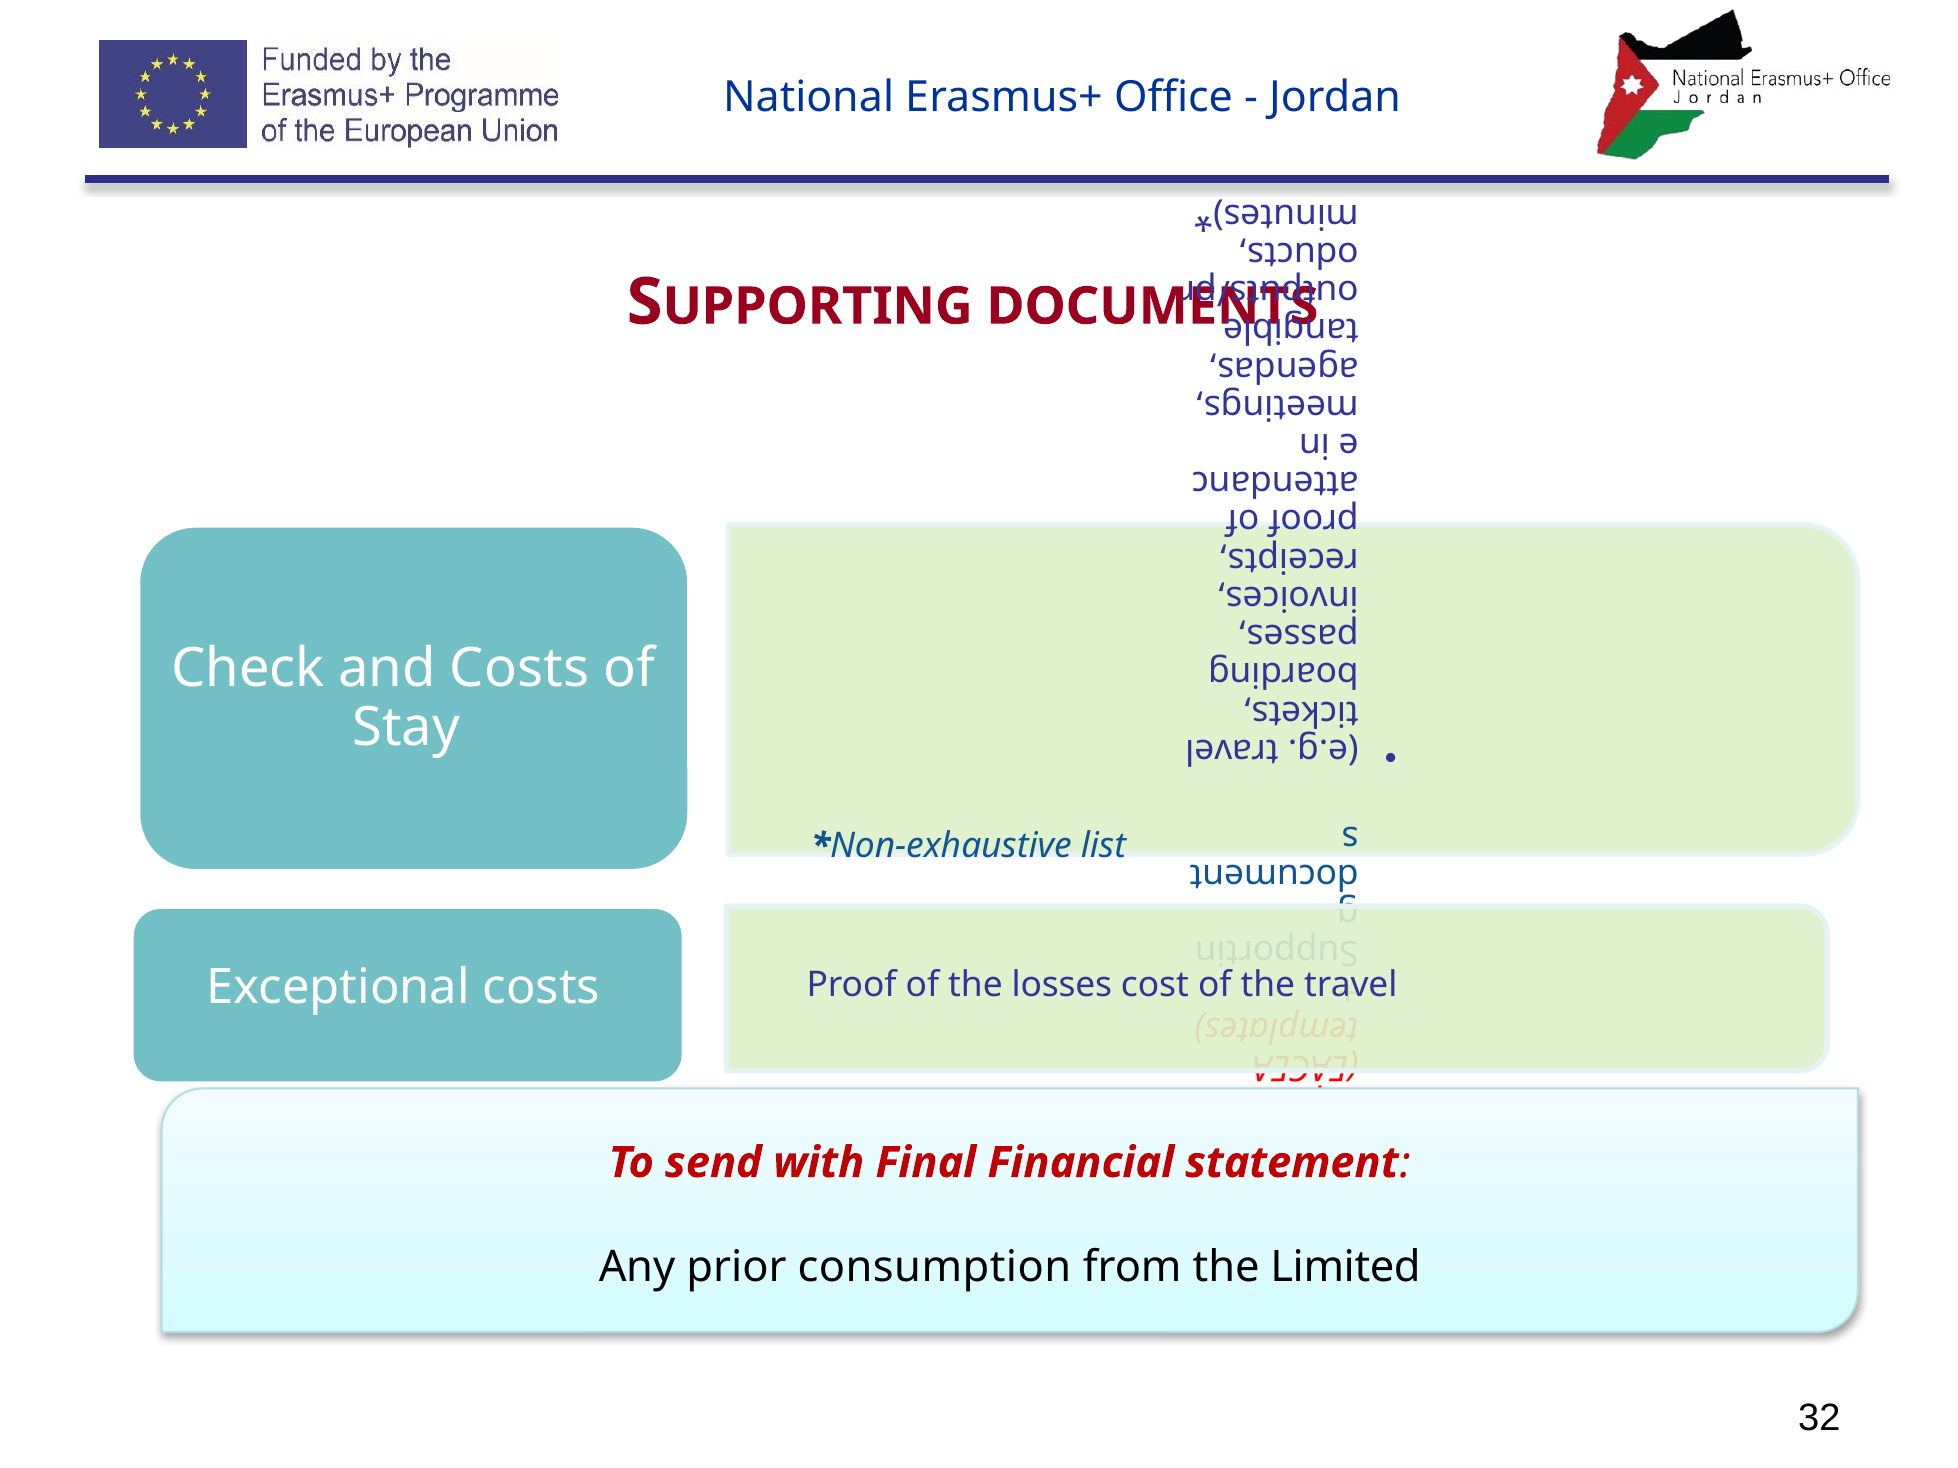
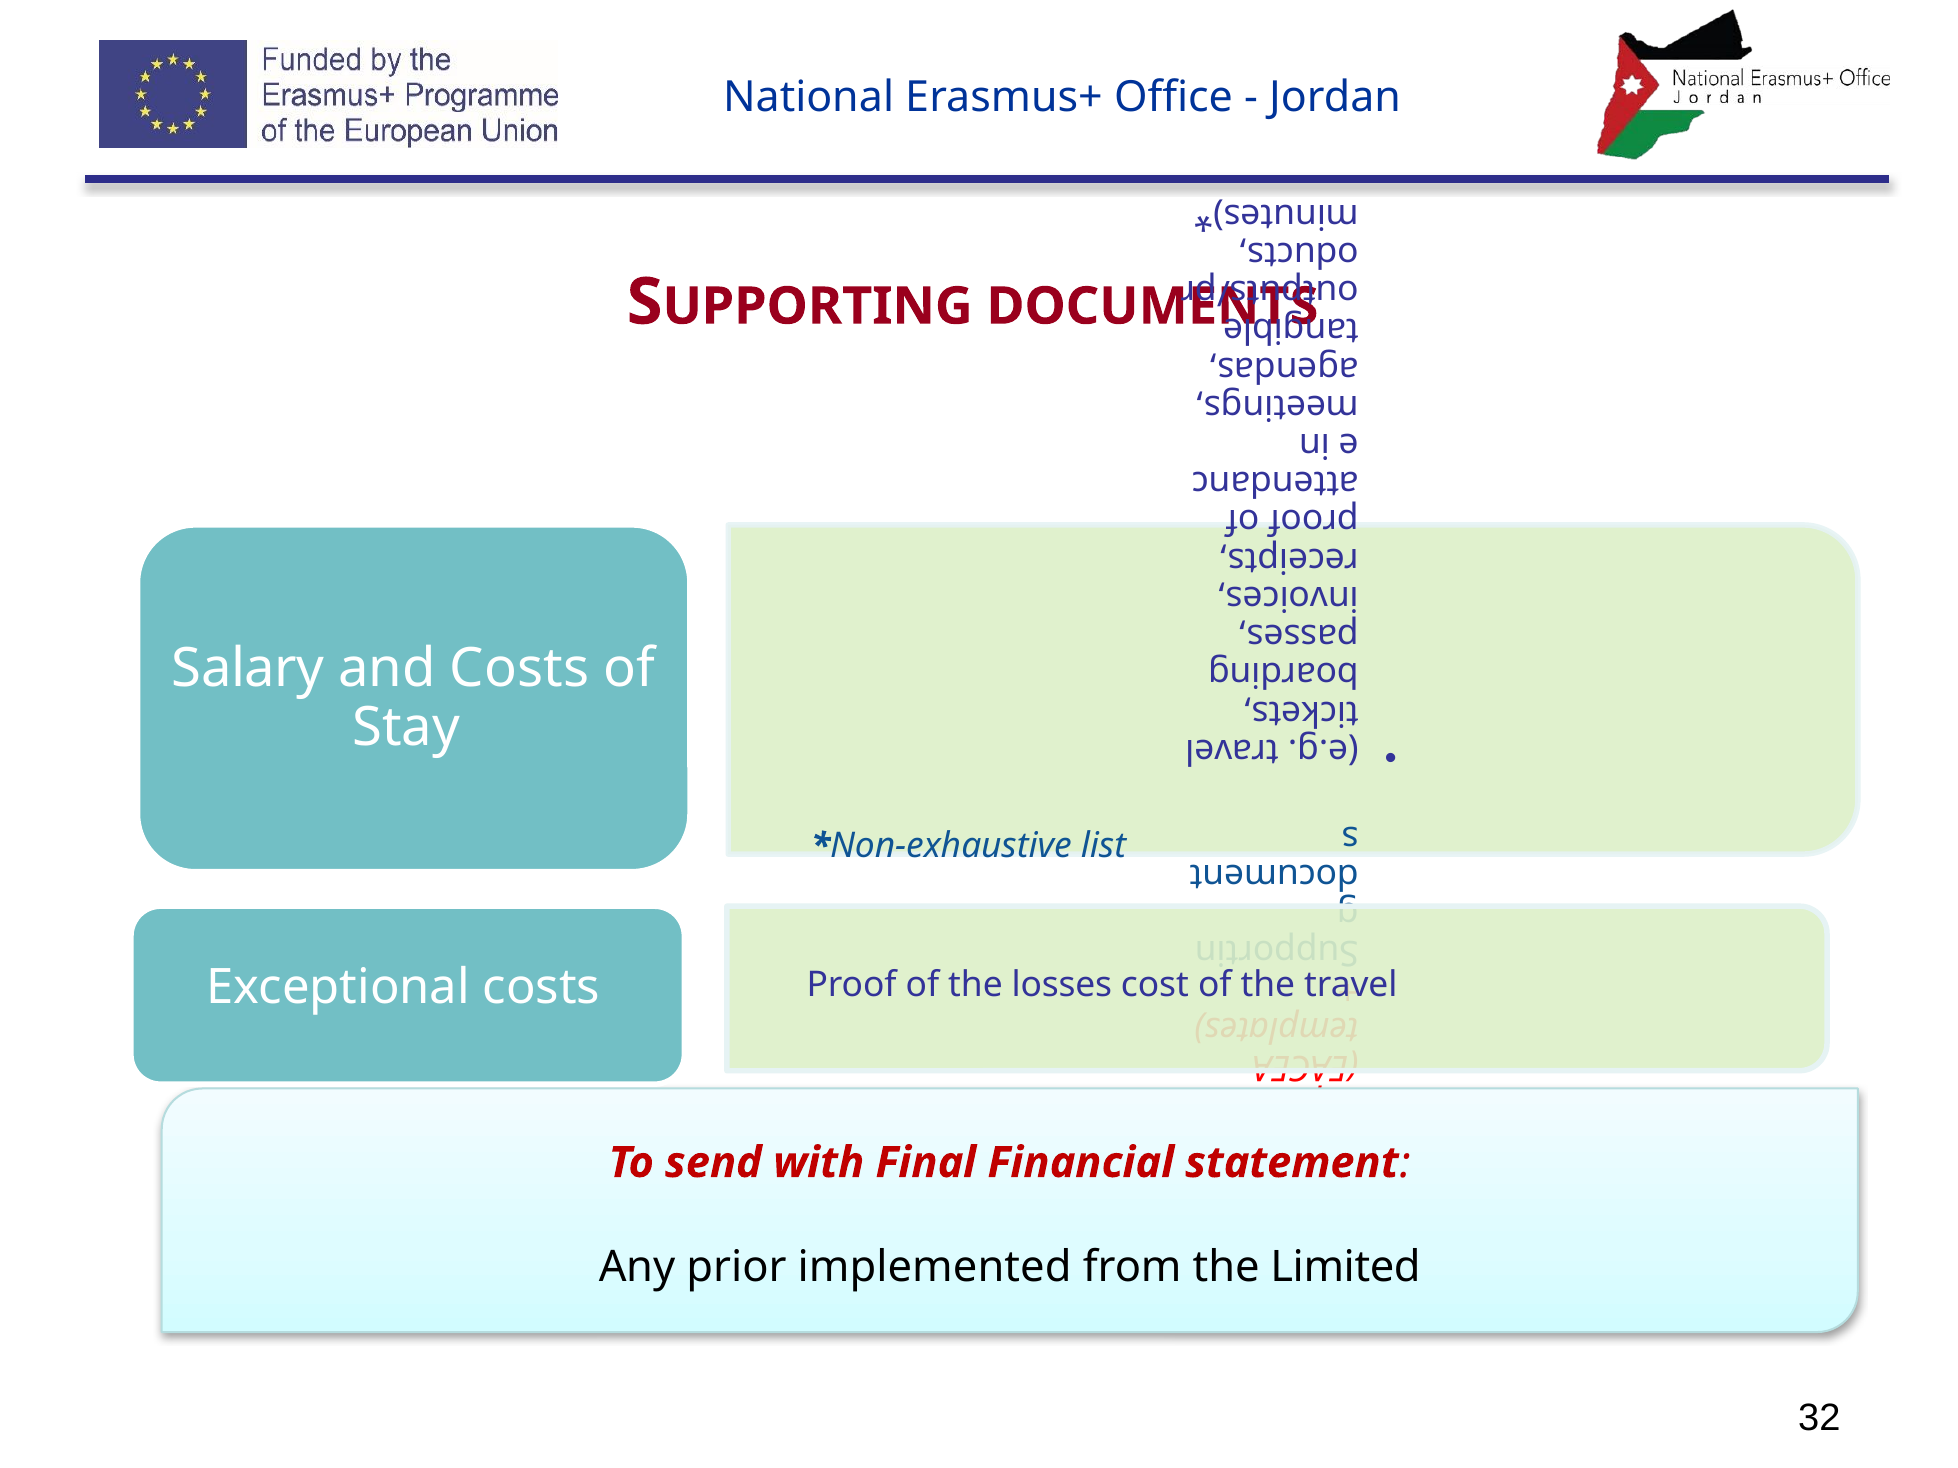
Check: Check -> Salary
consumption: consumption -> implemented
